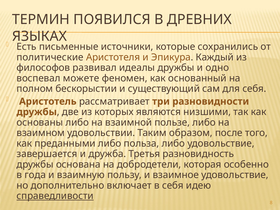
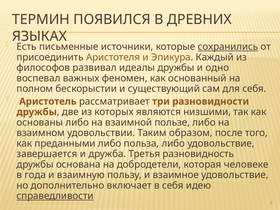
сохранились underline: none -> present
политические: политические -> присоединить
можете: можете -> важных
особенно: особенно -> человеке
